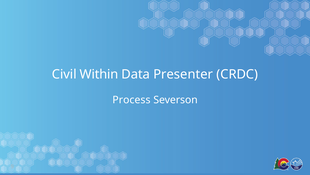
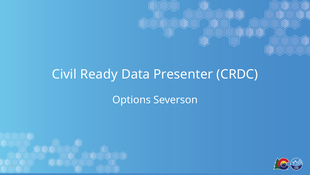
Within: Within -> Ready
Process: Process -> Options
